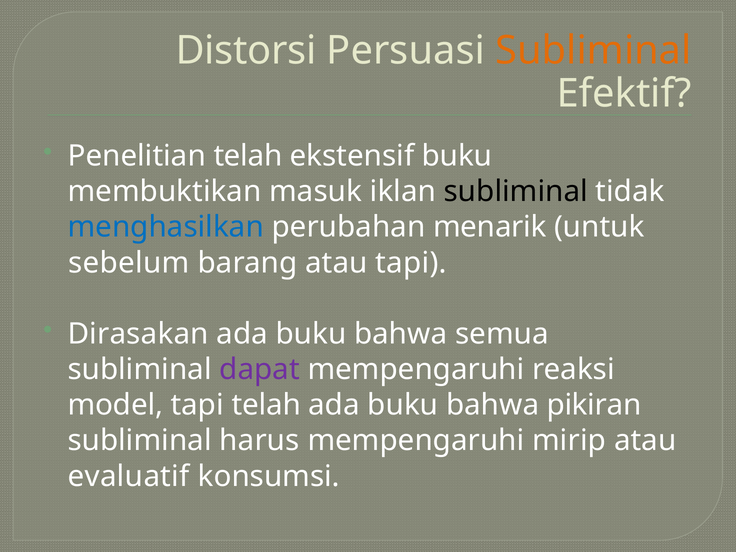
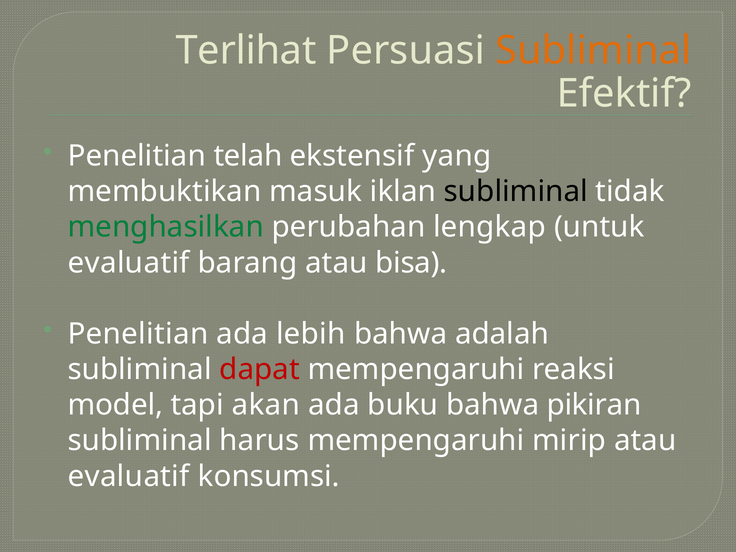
Distorsi: Distorsi -> Terlihat
ekstensif buku: buku -> yang
menghasilkan colour: blue -> green
menarik: menarik -> lengkap
sebelum at (129, 263): sebelum -> evaluatif
atau tapi: tapi -> bisa
Dirasakan at (138, 334): Dirasakan -> Penelitian
buku at (311, 334): buku -> lebih
semua: semua -> adalah
dapat colour: purple -> red
tapi telah: telah -> akan
